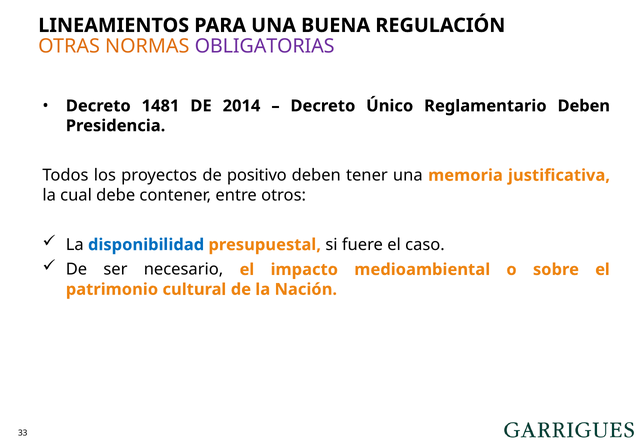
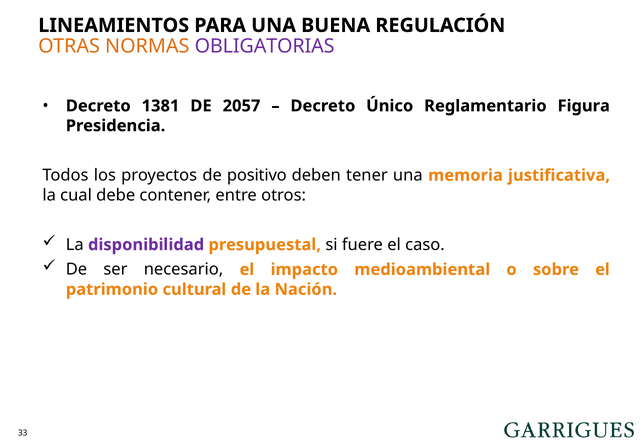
1481: 1481 -> 1381
2014: 2014 -> 2057
Reglamentario Deben: Deben -> Figura
disponibilidad colour: blue -> purple
